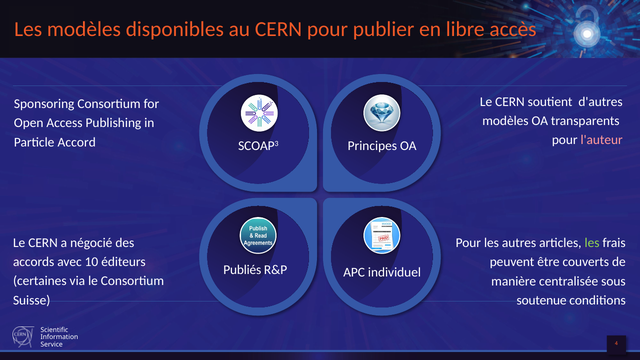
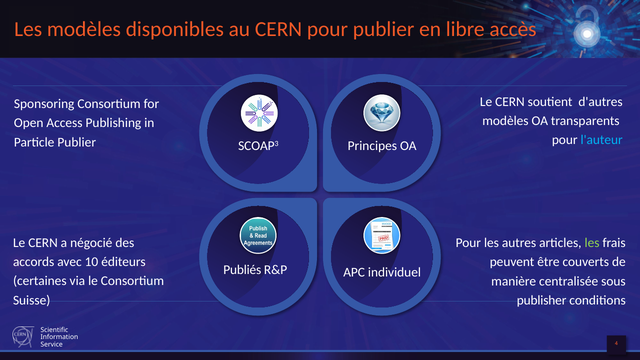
l'auteur colour: pink -> light blue
Particle Accord: Accord -> Publier
soutenue: soutenue -> publisher
